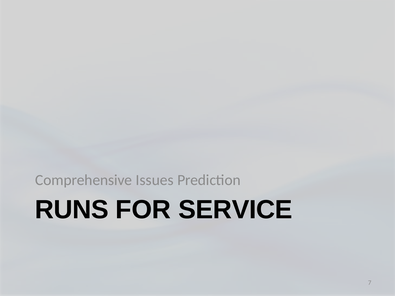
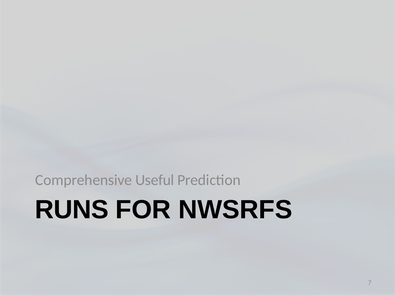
Issues: Issues -> Useful
SERVICE: SERVICE -> NWSRFS
